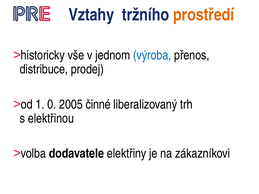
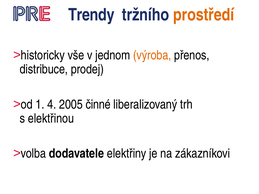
Vztahy: Vztahy -> Trendy
výroba colour: blue -> orange
0: 0 -> 4
